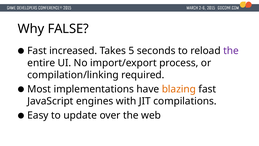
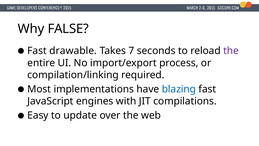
increased: increased -> drawable
5: 5 -> 7
blazing colour: orange -> blue
